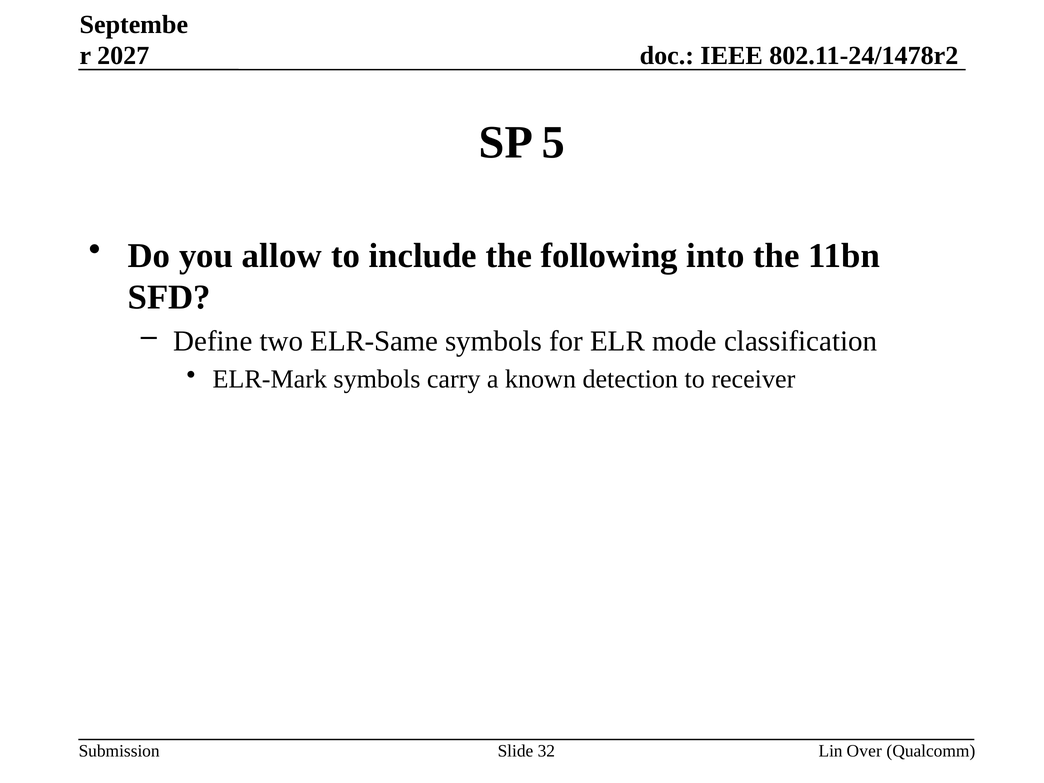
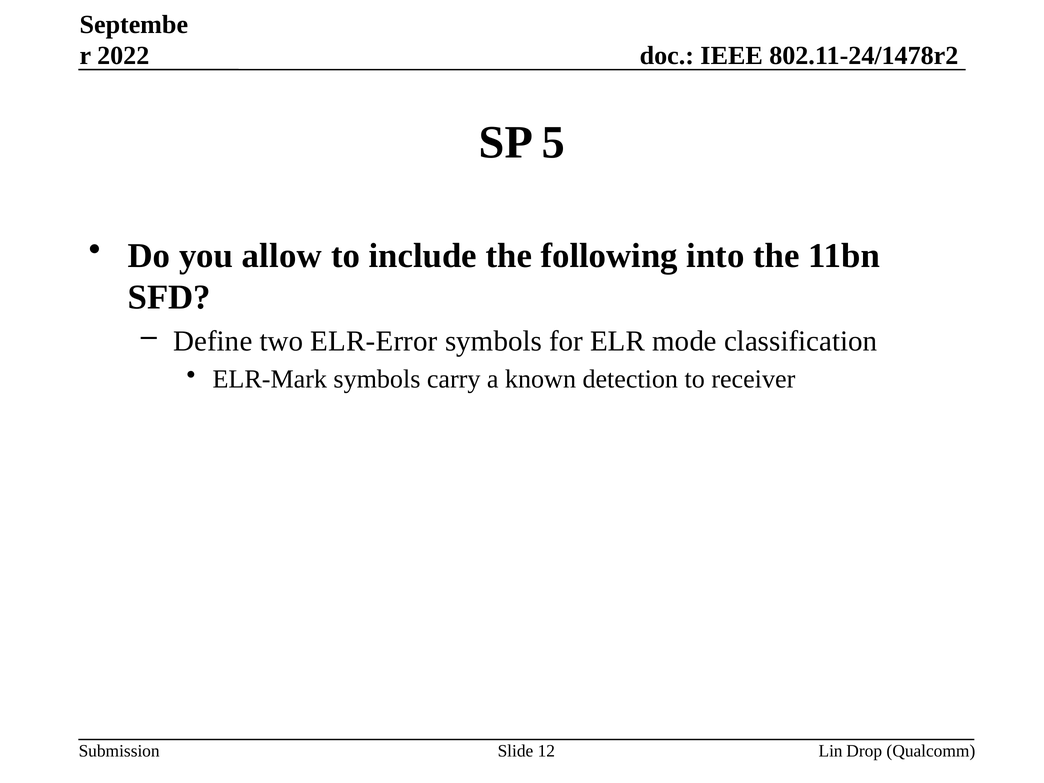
2027: 2027 -> 2022
ELR-Same: ELR-Same -> ELR-Error
32: 32 -> 12
Over: Over -> Drop
